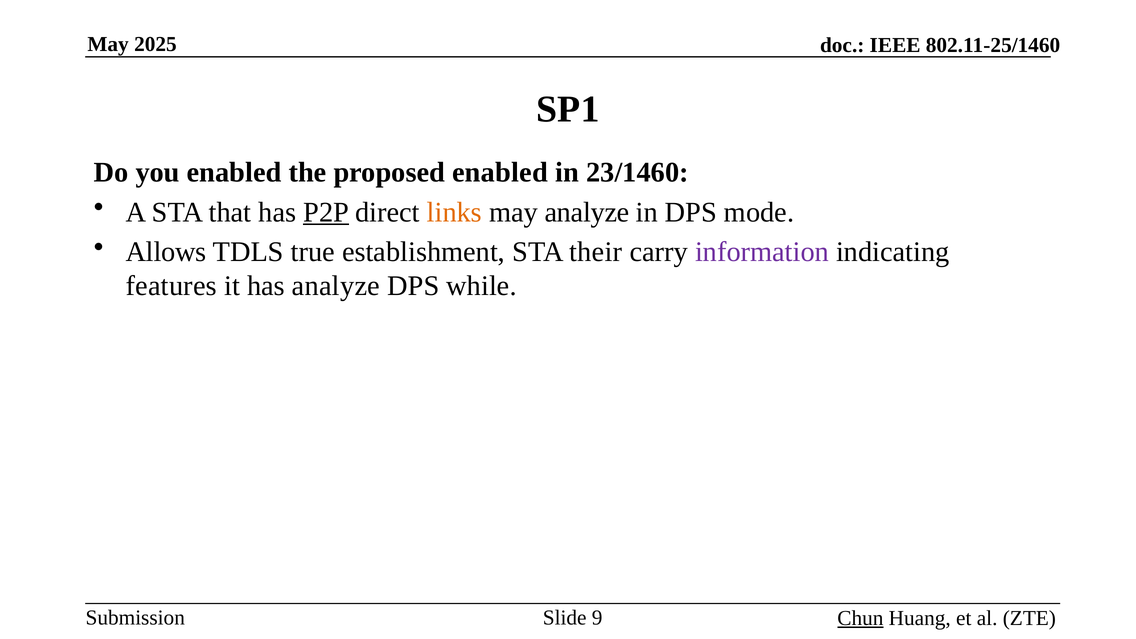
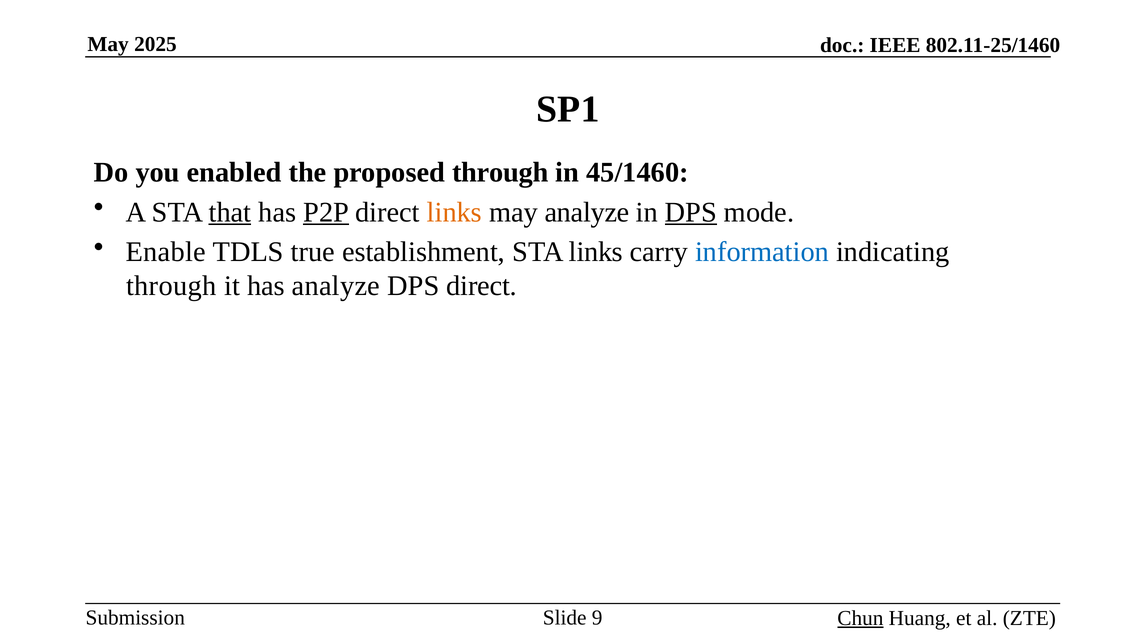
proposed enabled: enabled -> through
23/1460: 23/1460 -> 45/1460
that underline: none -> present
DPS at (691, 212) underline: none -> present
Allows: Allows -> Enable
STA their: their -> links
information colour: purple -> blue
features at (171, 286): features -> through
DPS while: while -> direct
